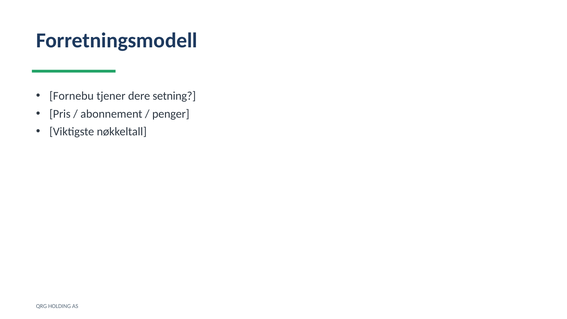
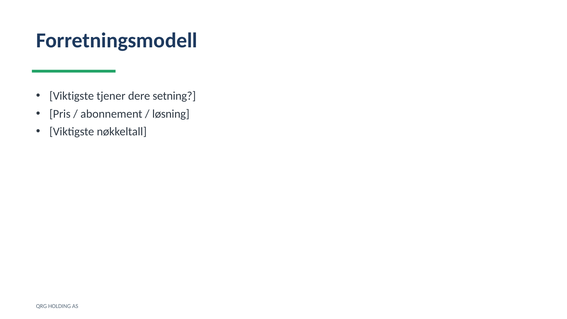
Fornebu at (72, 96): Fornebu -> Viktigste
penger: penger -> løsning
